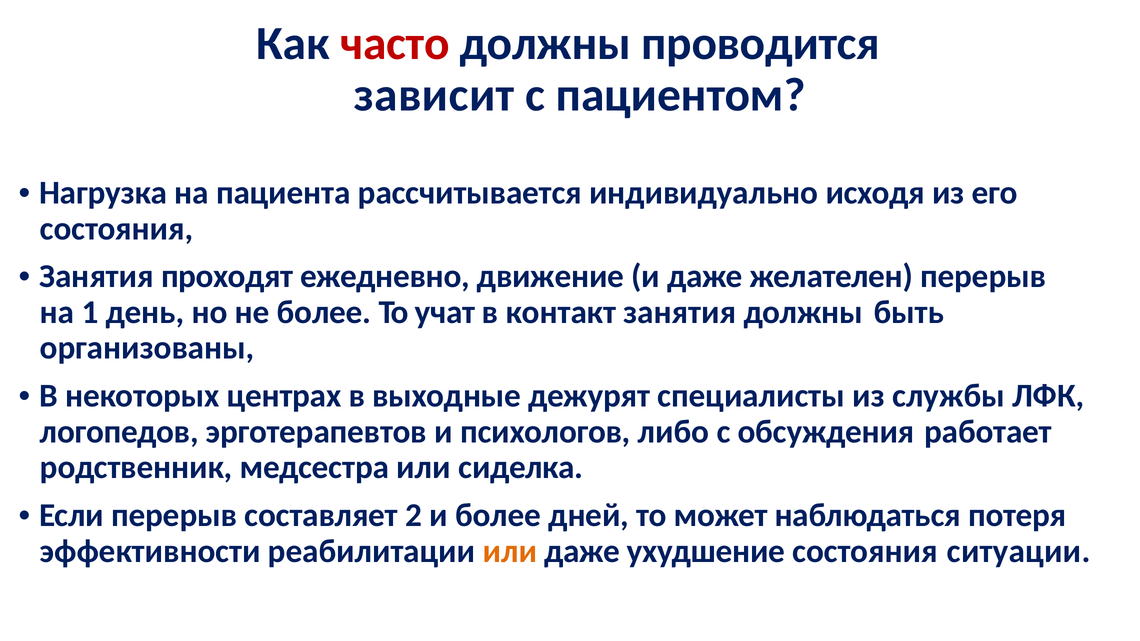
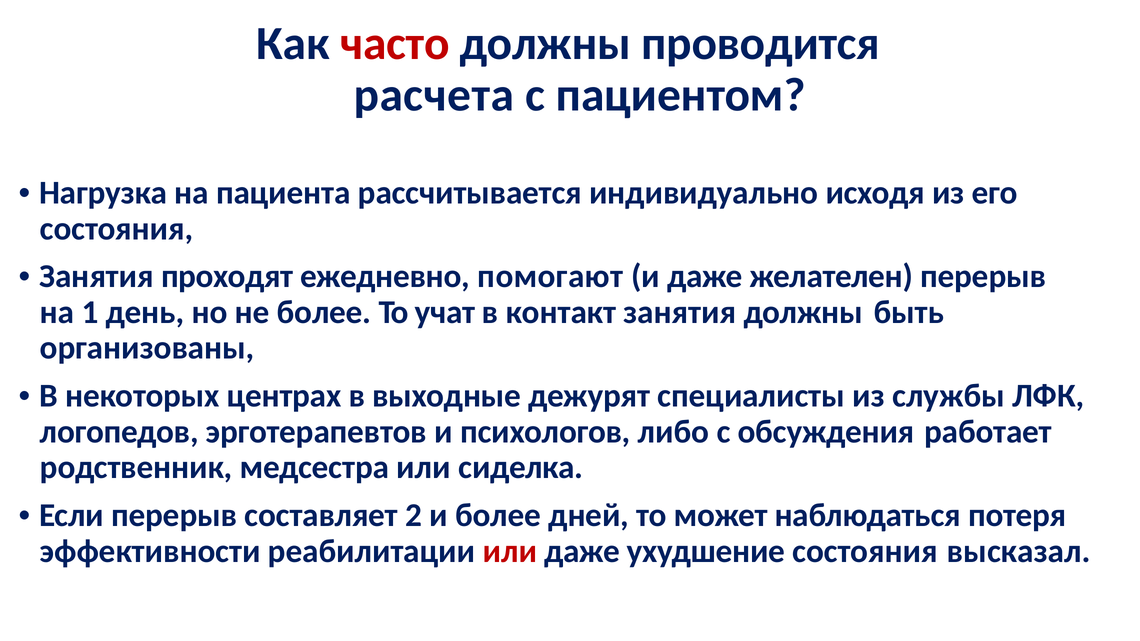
зависит: зависит -> расчета
движение: движение -> помогают
или at (510, 552) colour: orange -> red
ситуации: ситуации -> высказал
